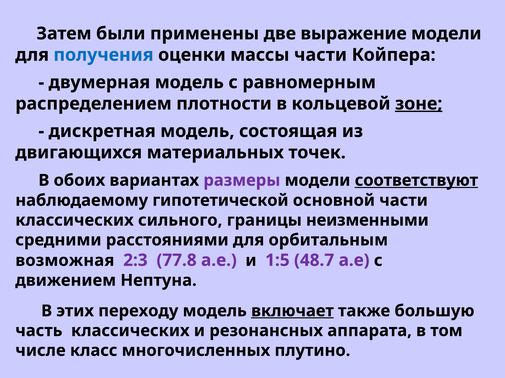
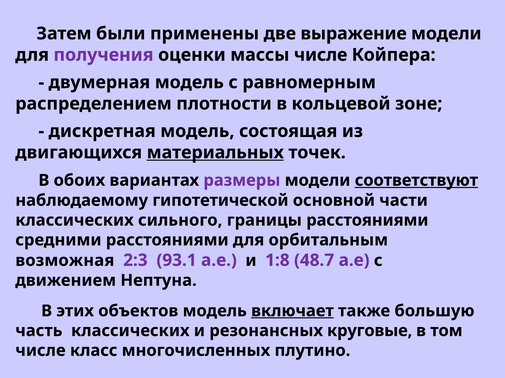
получения colour: blue -> purple
массы части: части -> числе
зоне underline: present -> none
материальных underline: none -> present
границы неизменными: неизменными -> расстояниями
77.8: 77.8 -> 93.1
1:5: 1:5 -> 1:8
переходу: переходу -> объектов
аппарата: аппарата -> круговые
